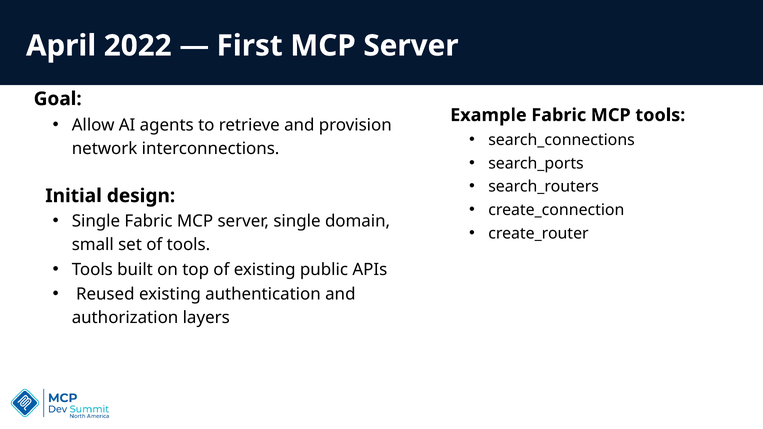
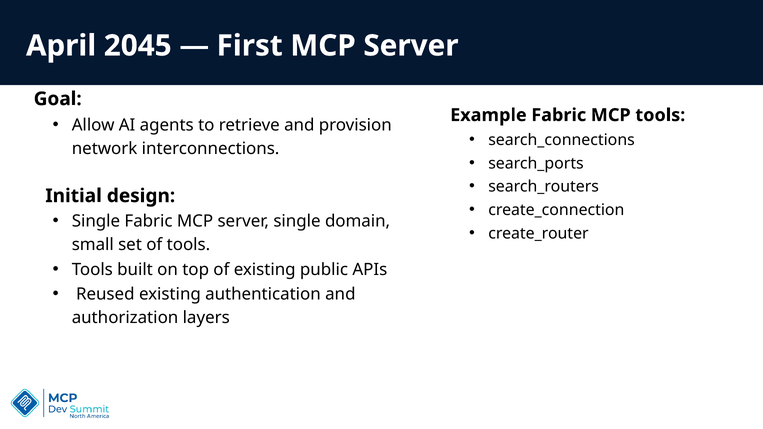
2022: 2022 -> 2045
